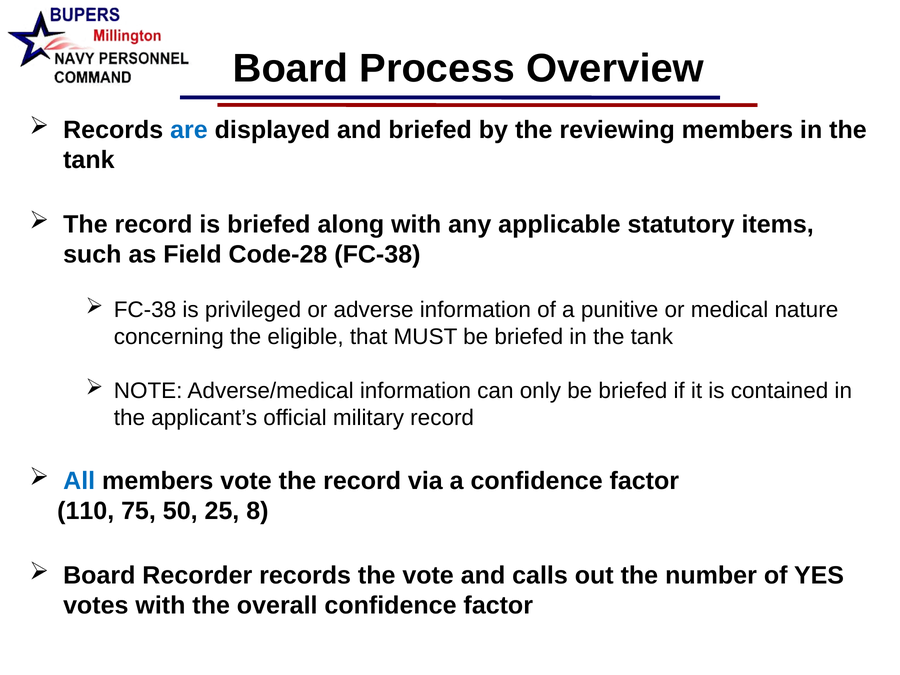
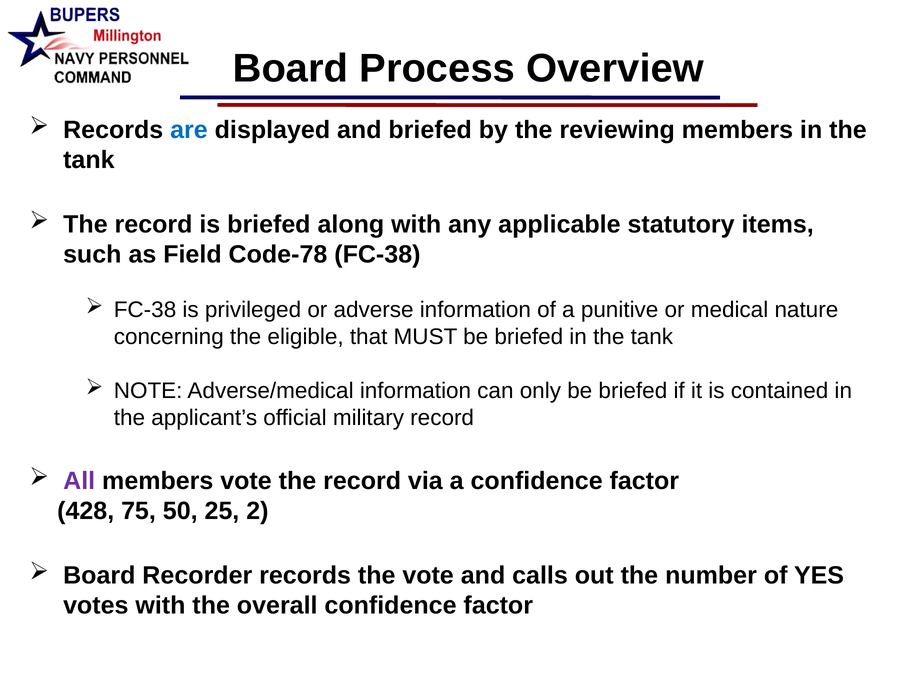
Code-28: Code-28 -> Code-78
All colour: blue -> purple
110: 110 -> 428
8: 8 -> 2
